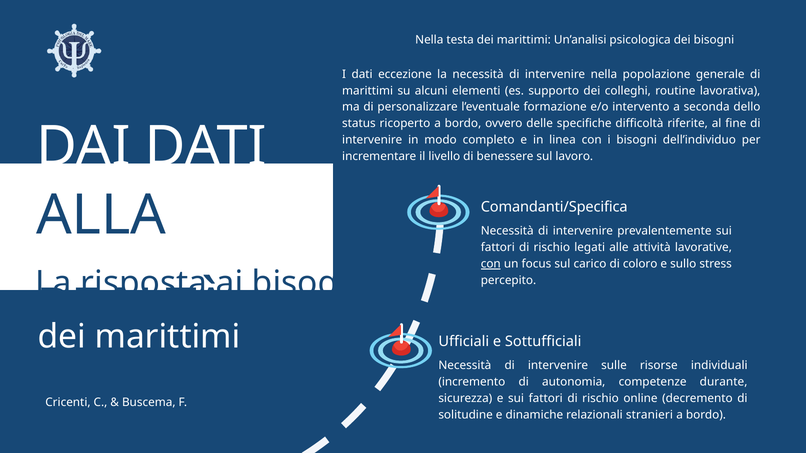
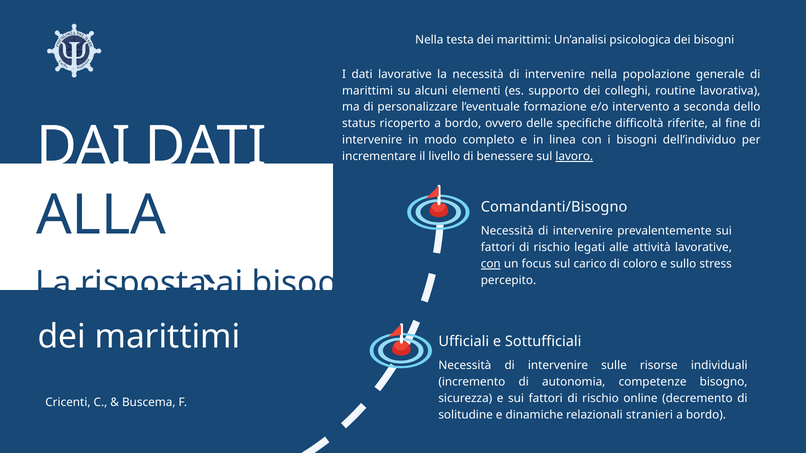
dati eccezione: eccezione -> lavorative
lavoro underline: none -> present
Comandanti/Specifica: Comandanti/Specifica -> Comandanti/Bisogno
durante: durante -> bisogno
